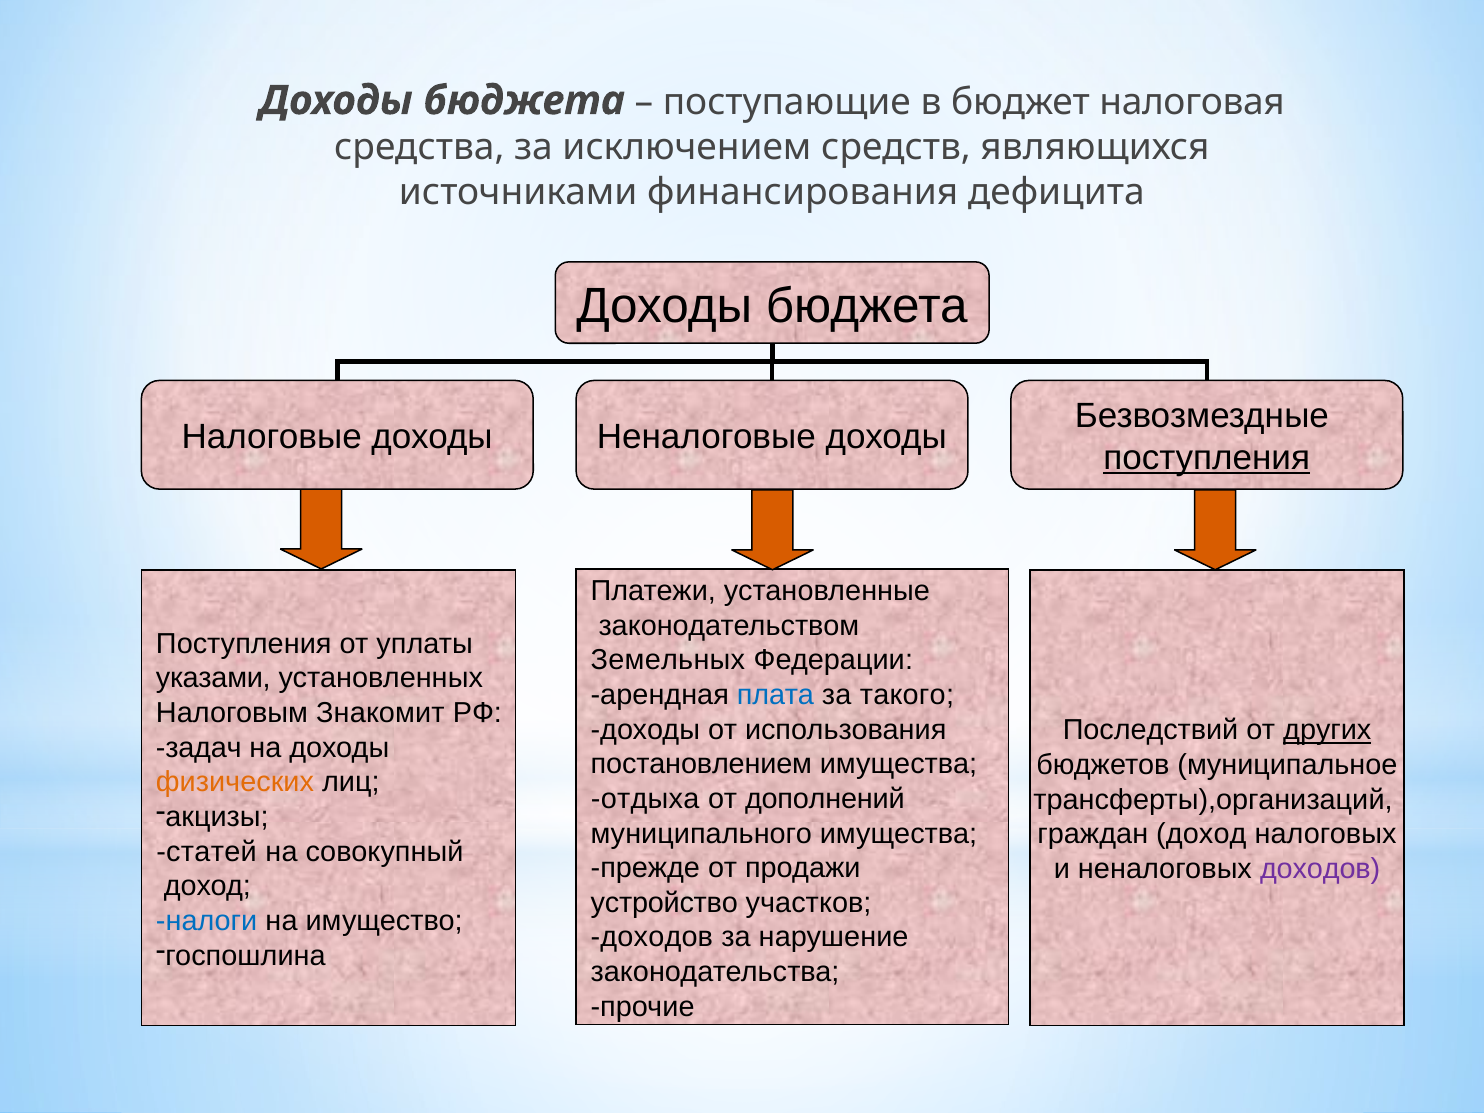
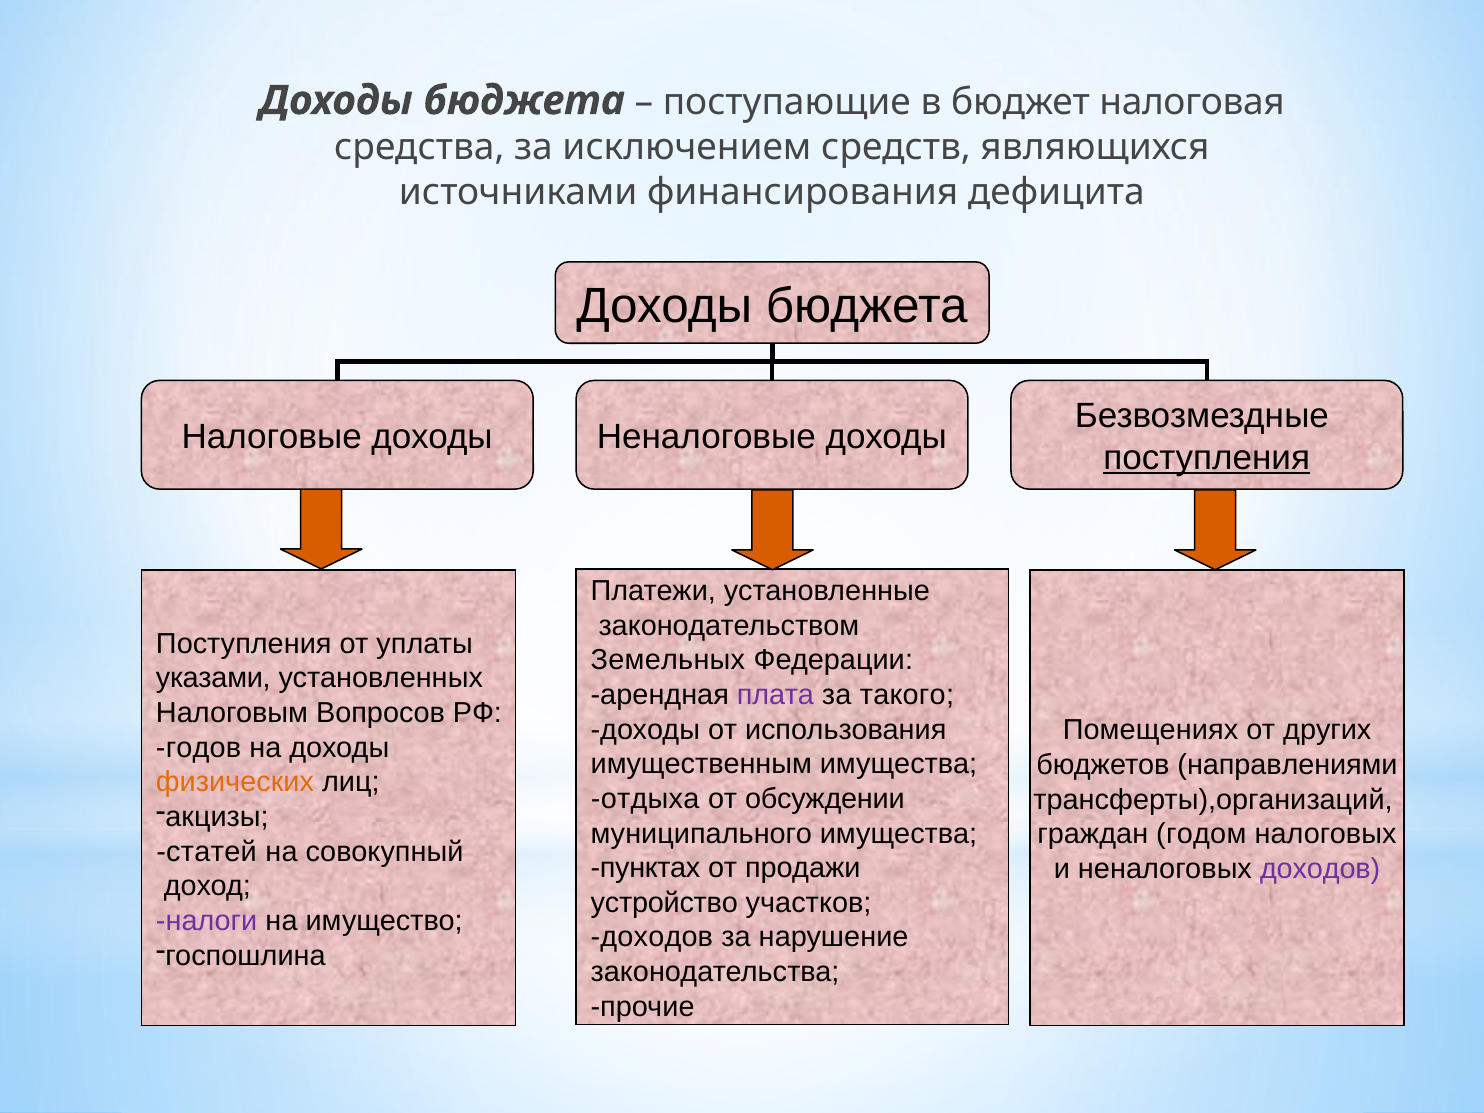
плата colour: blue -> purple
Знакомит: Знакомит -> Вопросов
Последствий: Последствий -> Помещениях
других underline: present -> none
задач: задач -> годов
постановлением: постановлением -> имущественным
муниципальное: муниципальное -> направлениями
дополнений: дополнений -> обсуждении
граждан доход: доход -> годом
прежде: прежде -> пунктах
налоги colour: blue -> purple
